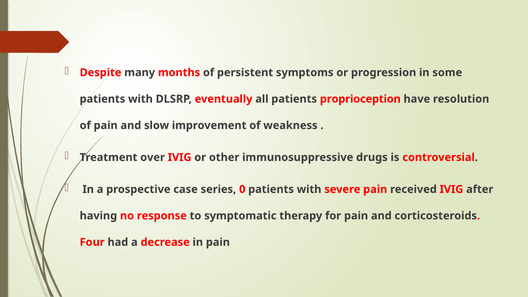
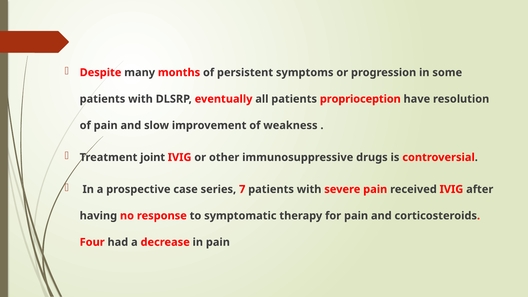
over: over -> joint
0: 0 -> 7
